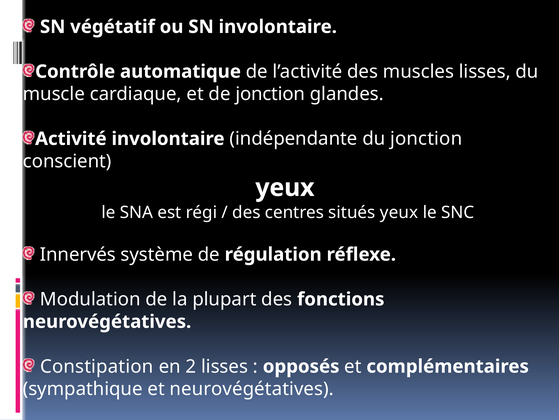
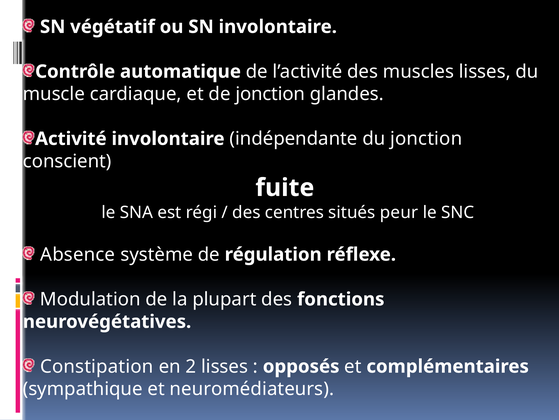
yeux at (285, 187): yeux -> fuite
situés yeux: yeux -> peur
Innervés: Innervés -> Absence
et neurovégétatives: neurovégétatives -> neuromédiateurs
